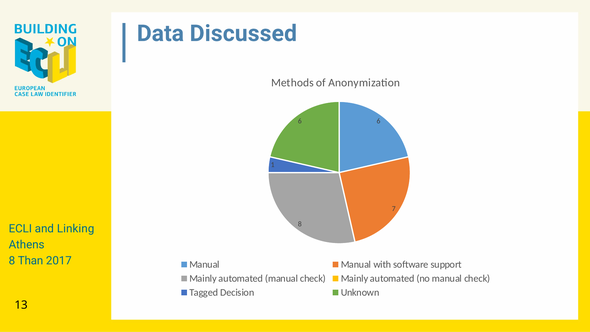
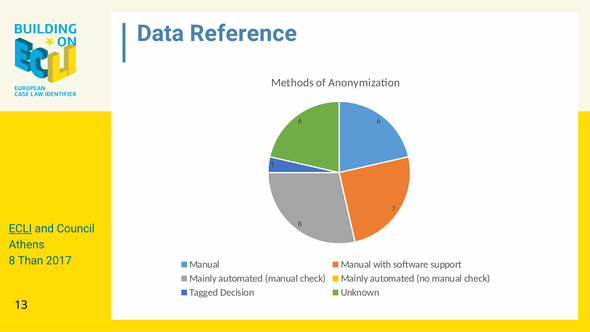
Discussed: Discussed -> Reference
ECLI underline: none -> present
Linking: Linking -> Council
